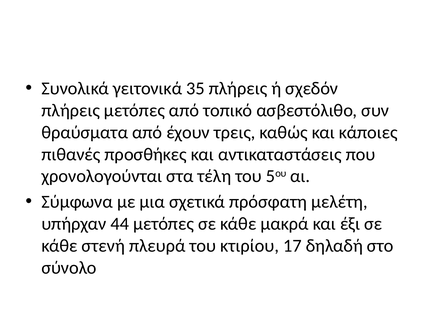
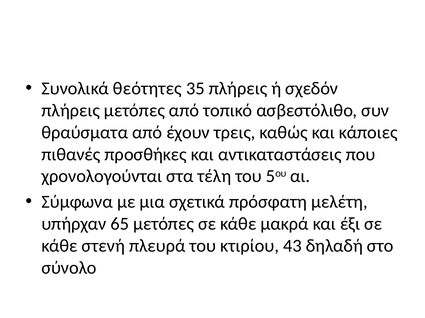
γειτονικά: γειτονικά -> θεότητες
44: 44 -> 65
17: 17 -> 43
